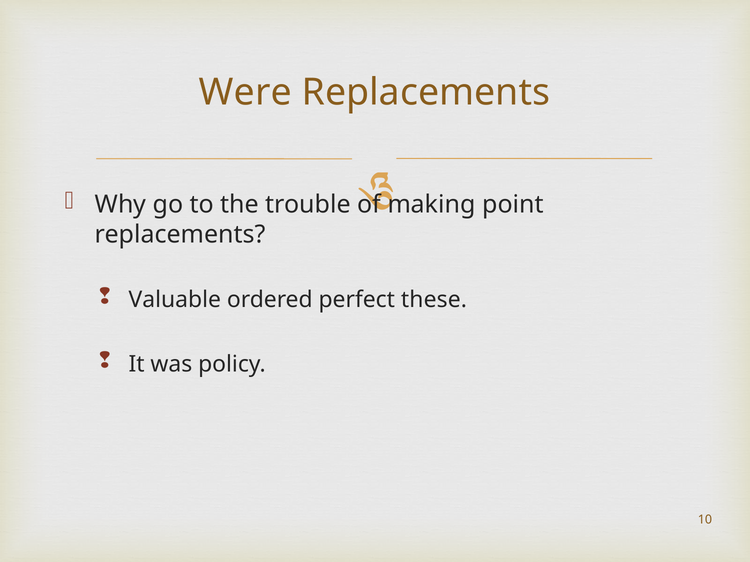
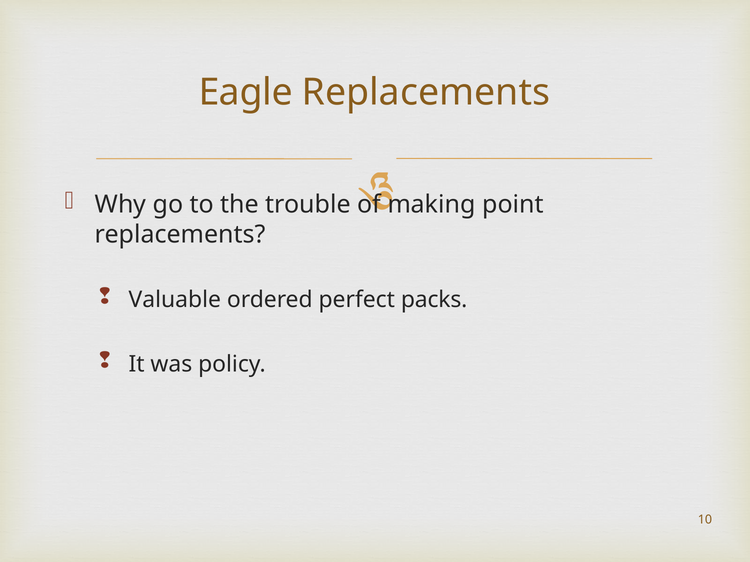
Were: Were -> Eagle
these: these -> packs
